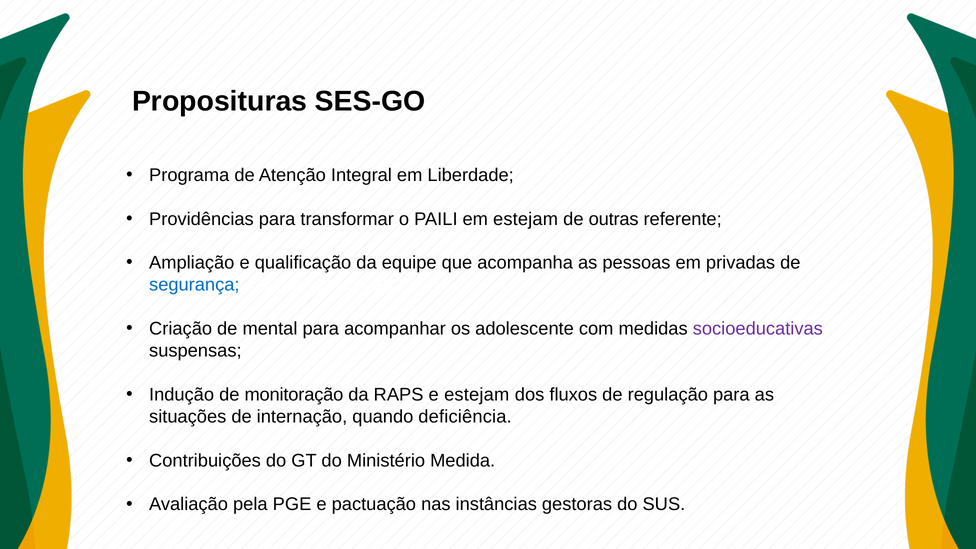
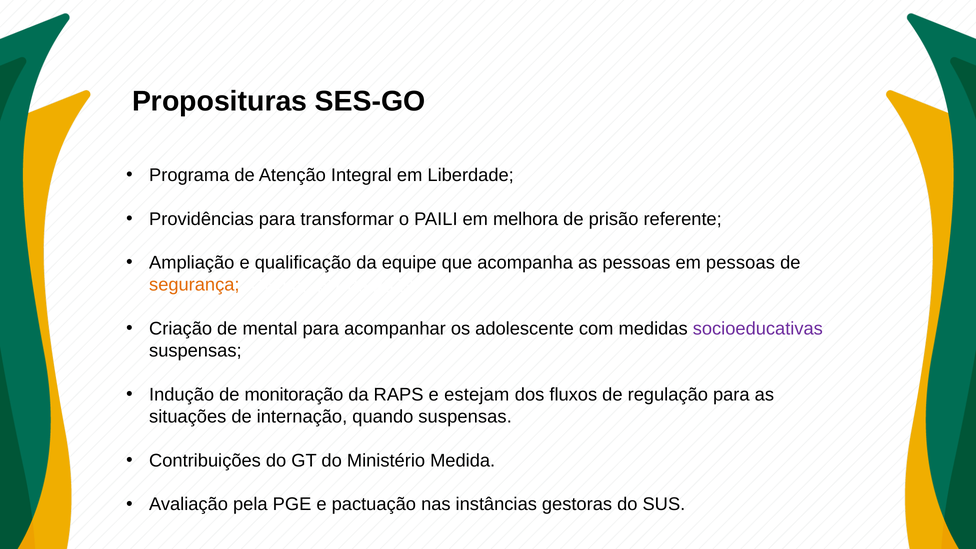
em estejam: estejam -> melhora
outras: outras -> prisão
privadas at (741, 263): privadas -> pessoas
segurança colour: blue -> orange
quando deficiência: deficiência -> suspensas
